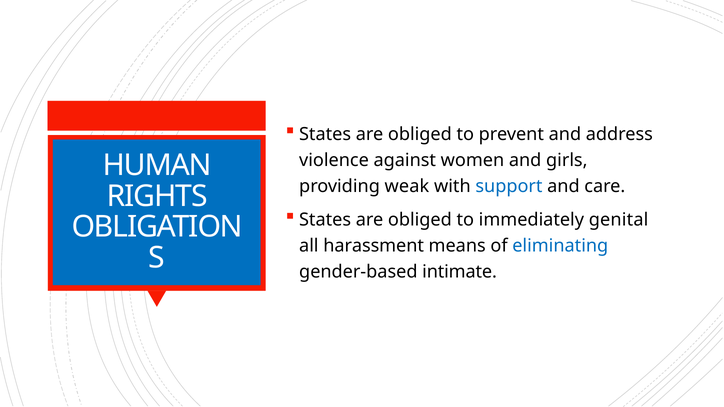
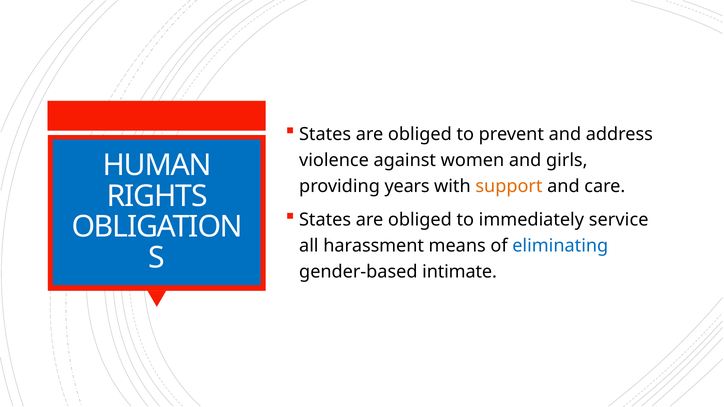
weak: weak -> years
support colour: blue -> orange
genital: genital -> service
